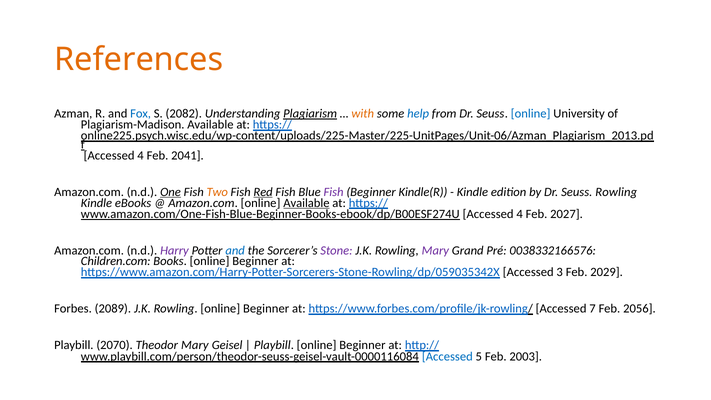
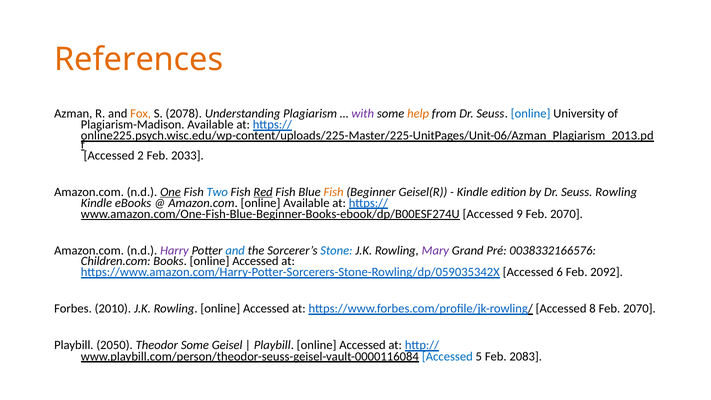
Fox colour: blue -> orange
2082: 2082 -> 2078
Plagiarism underline: present -> none
with colour: orange -> purple
help colour: blue -> orange
4 at (141, 156): 4 -> 2
2041: 2041 -> 2033
Two colour: orange -> blue
Fish at (334, 192) colour: purple -> orange
Kindle(R: Kindle(R -> Geisel(R
Available at (306, 203) underline: present -> none
4 at (520, 214): 4 -> 9
2027 at (567, 214): 2027 -> 2070
Stone colour: purple -> blue
Books online Beginner: Beginner -> Accessed
3: 3 -> 6
2029: 2029 -> 2092
2089: 2089 -> 2010
Rowling online Beginner: Beginner -> Accessed
7: 7 -> 8
2056 at (639, 309): 2056 -> 2070
2070: 2070 -> 2050
Theodor Mary: Mary -> Some
Playbill online Beginner: Beginner -> Accessed
2003: 2003 -> 2083
